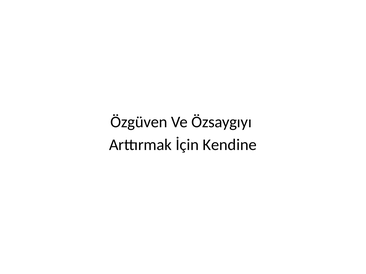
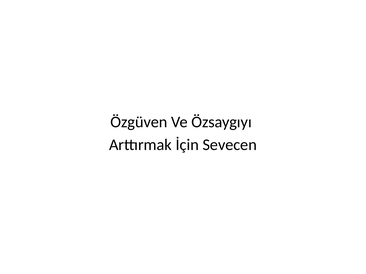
Kendine: Kendine -> Sevecen
